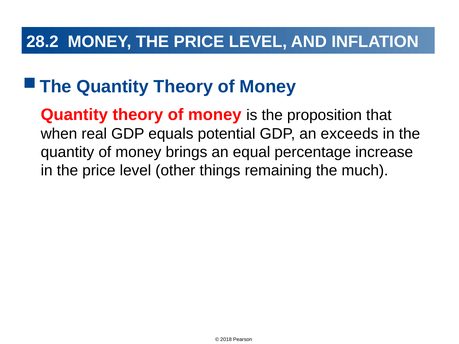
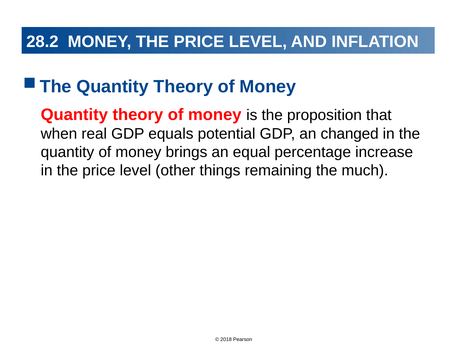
exceeds: exceeds -> changed
